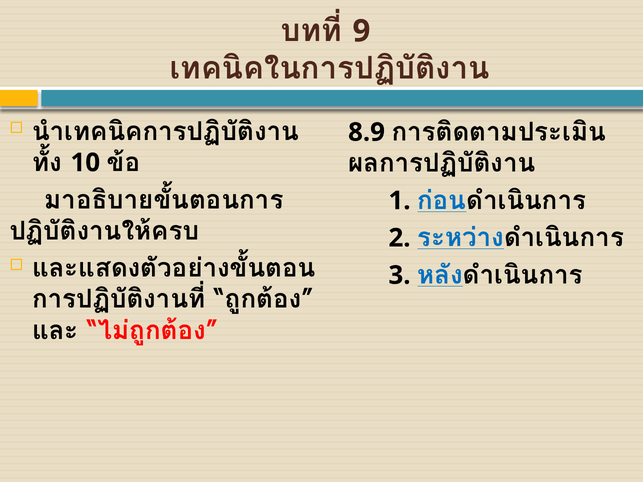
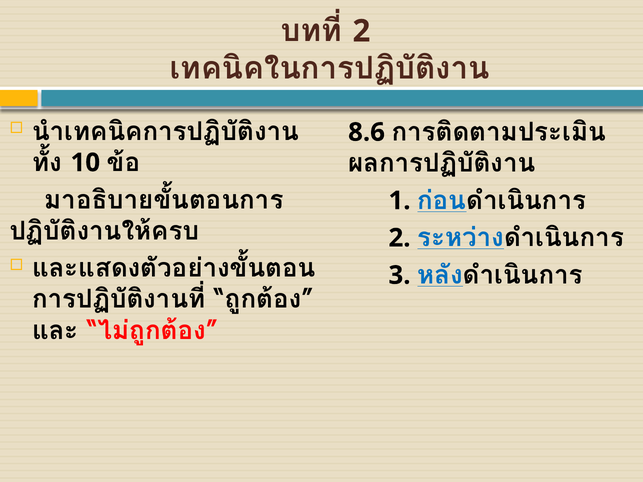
9 at (361, 31): 9 -> 2
8.9: 8.9 -> 8.6
